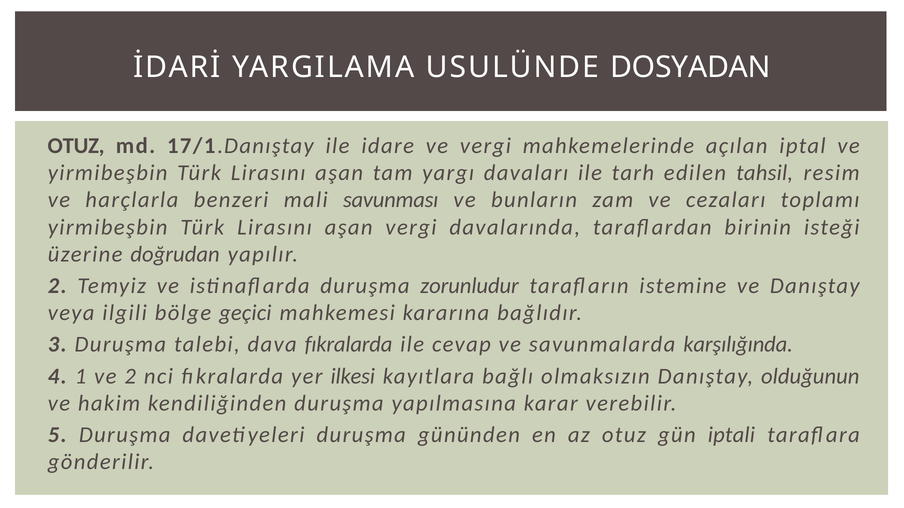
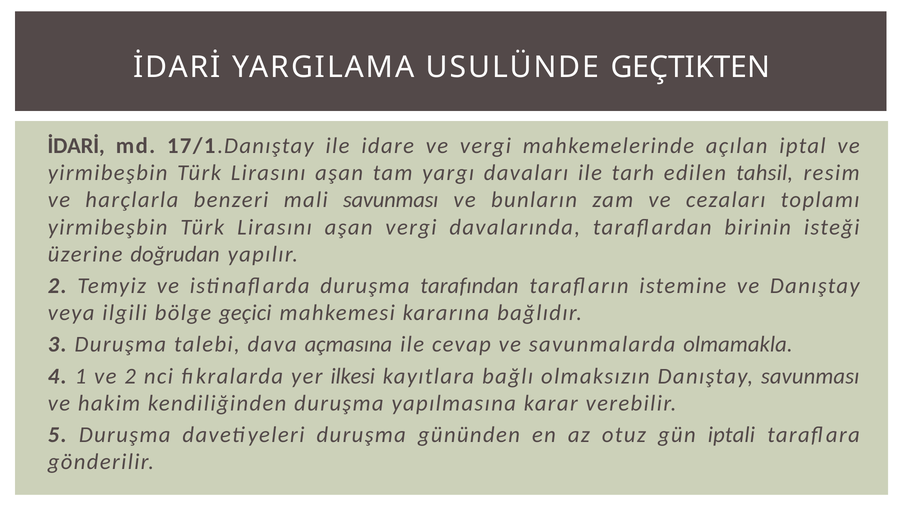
DOSYADAN: DOSYADAN -> GEÇTIKTEN
OTUZ at (76, 146): OTUZ -> İDARİ
zorunludur: zorunludur -> tarafından
dava fıkralarda: fıkralarda -> açmasına
karşılığında: karşılığında -> olmamakla
Danıştay olduğunun: olduğunun -> savunması
